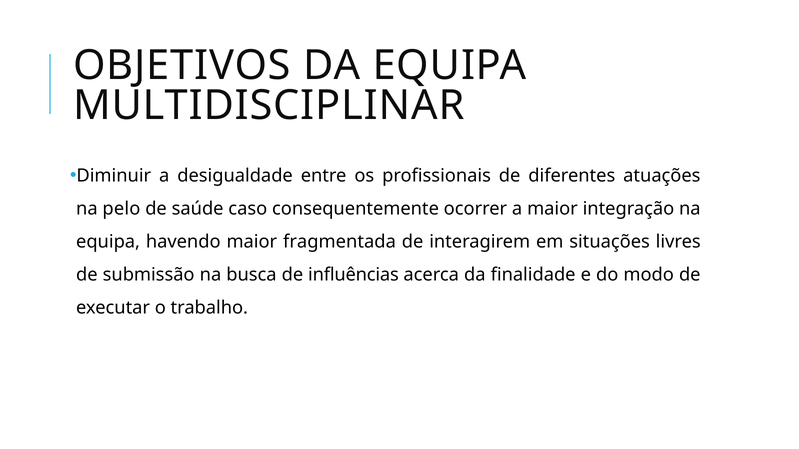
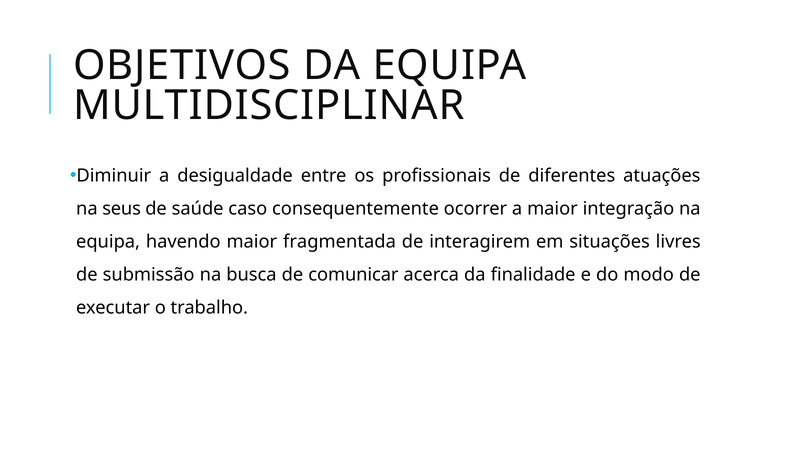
pelo: pelo -> seus
influências: influências -> comunicar
